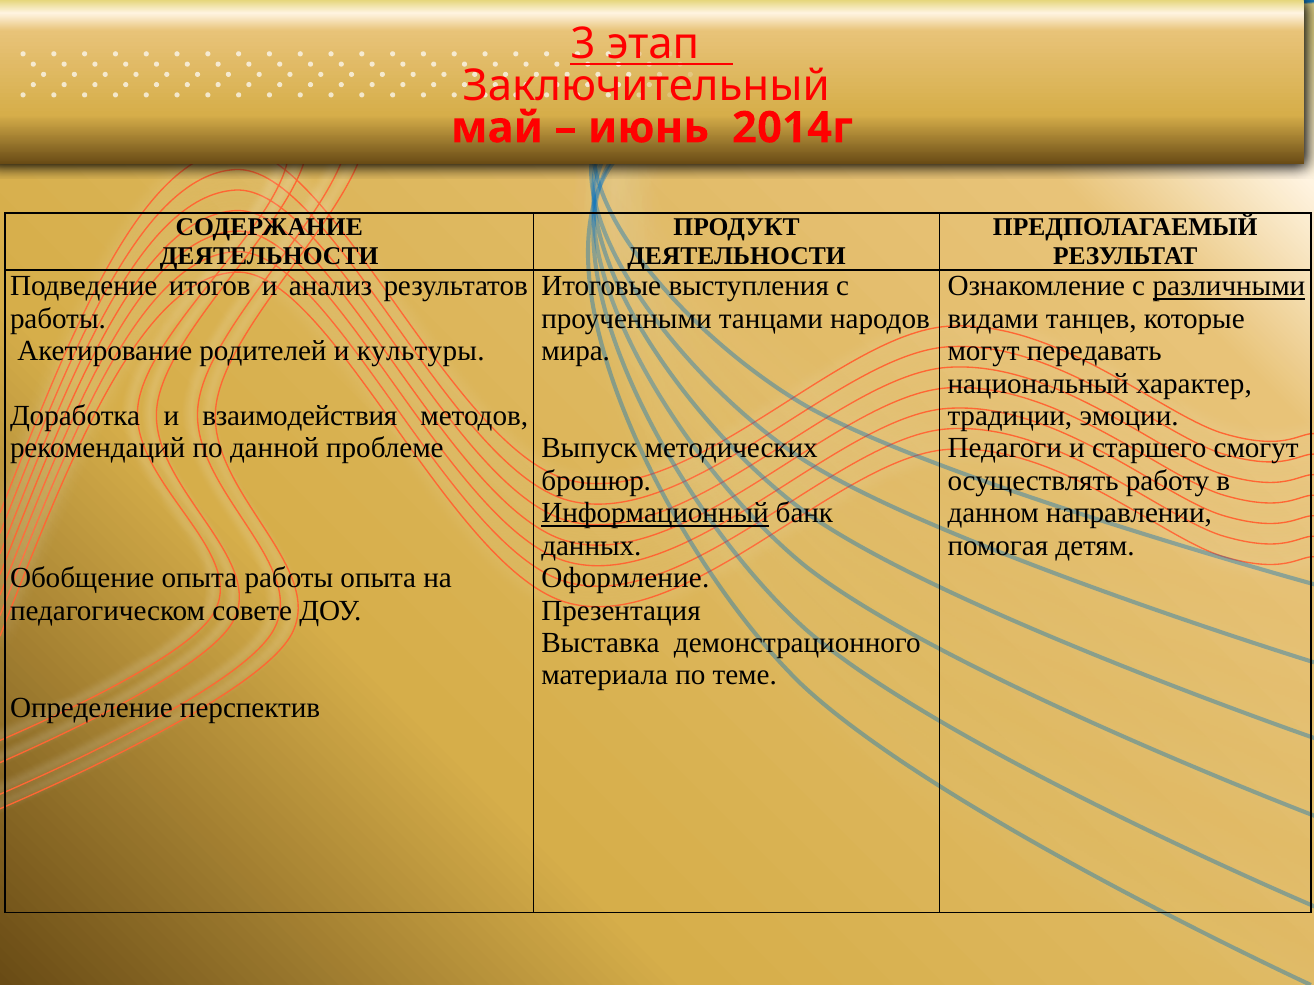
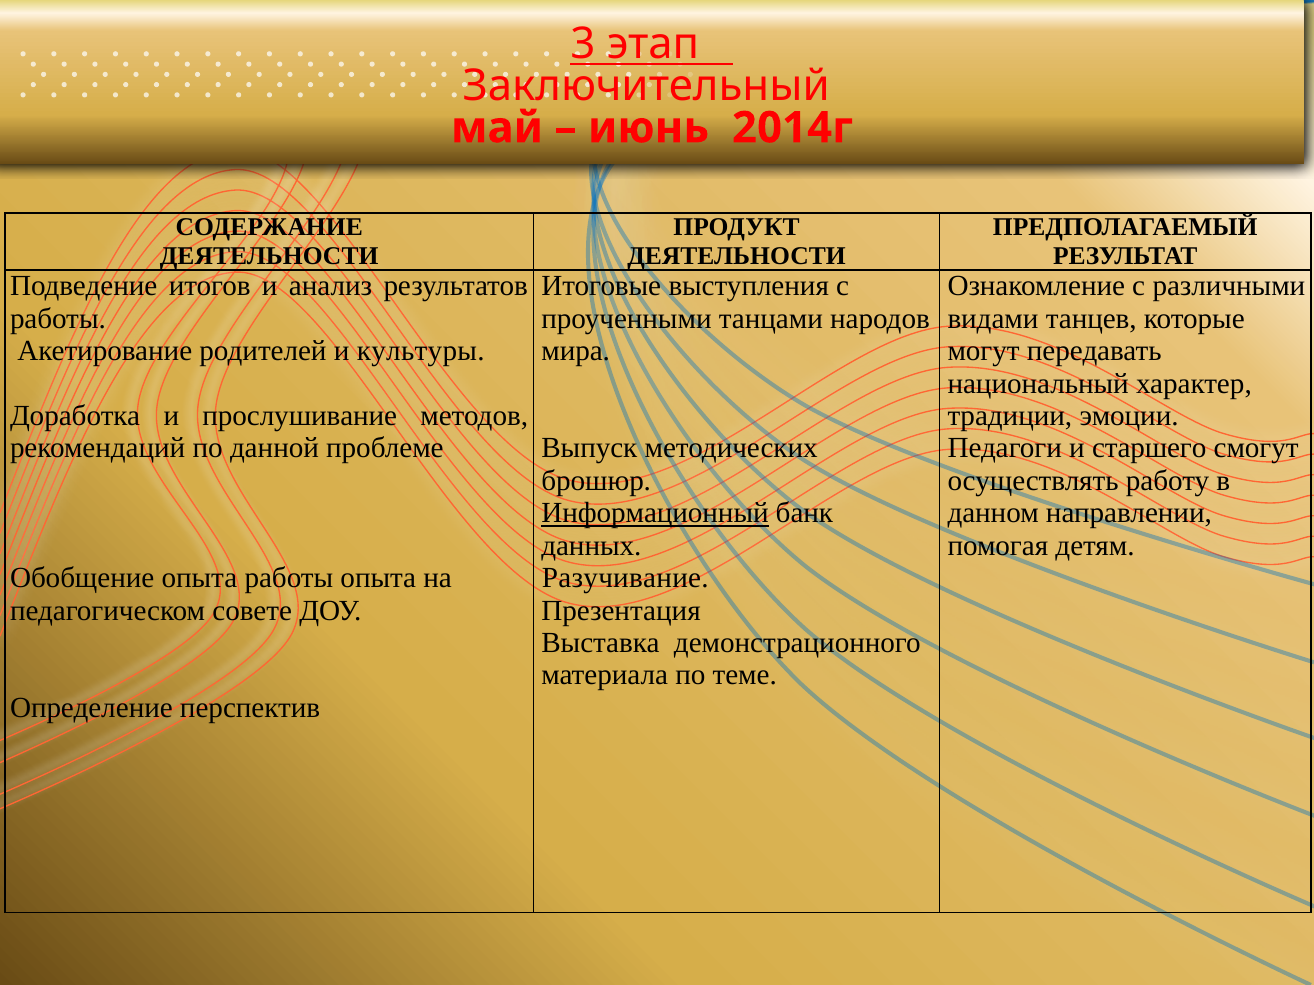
различными underline: present -> none
взаимодействия: взаимодействия -> прослушивание
Оформление: Оформление -> Разучивание
